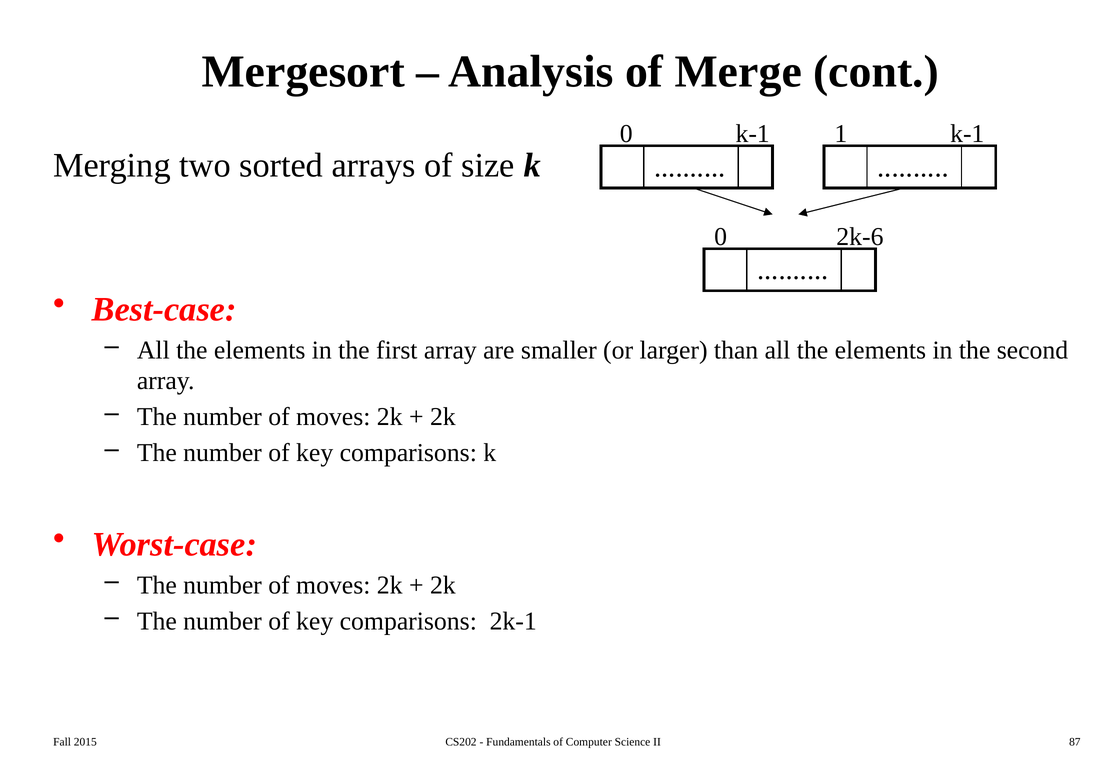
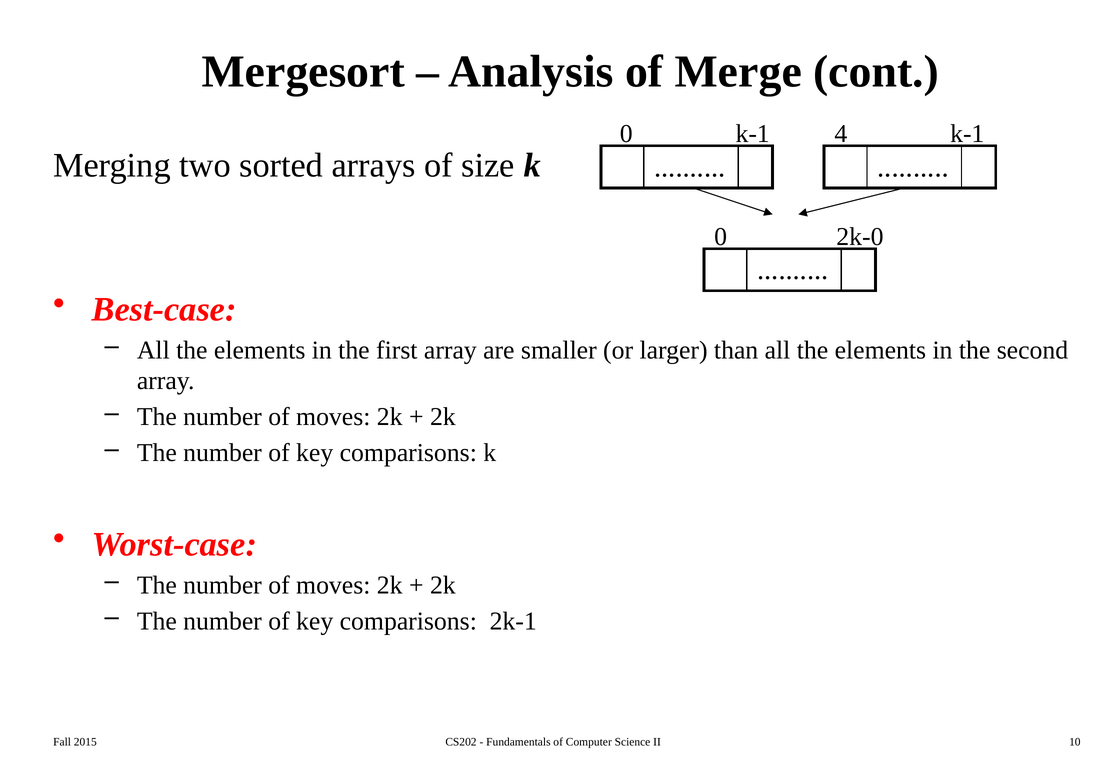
1: 1 -> 4
2k-6: 2k-6 -> 2k-0
87: 87 -> 10
